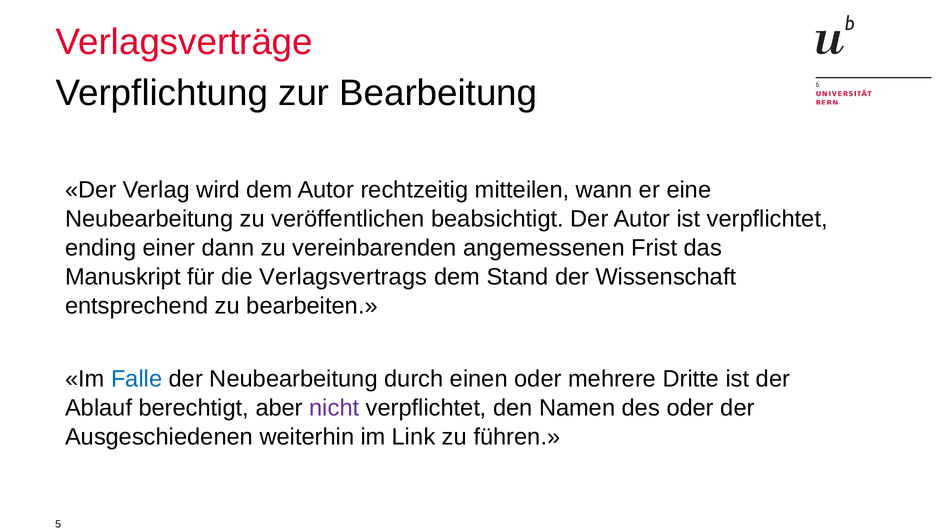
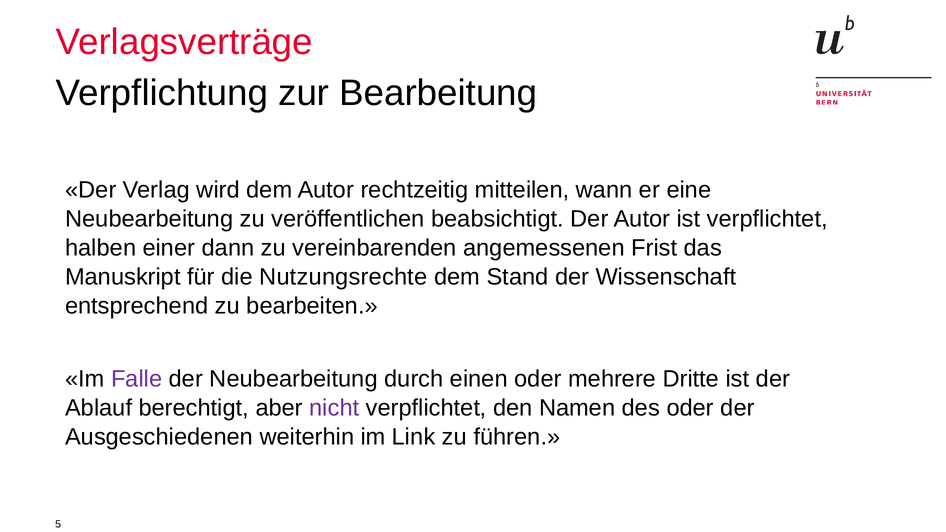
ending: ending -> halben
Verlagsvertrags: Verlagsvertrags -> Nutzungsrechte
Falle colour: blue -> purple
